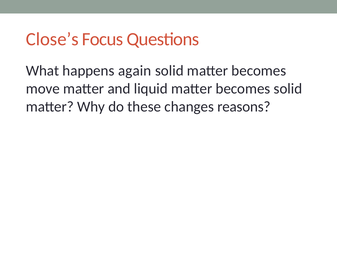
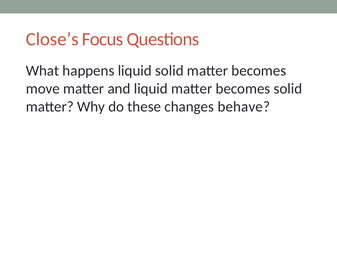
happens again: again -> liquid
reasons: reasons -> behave
